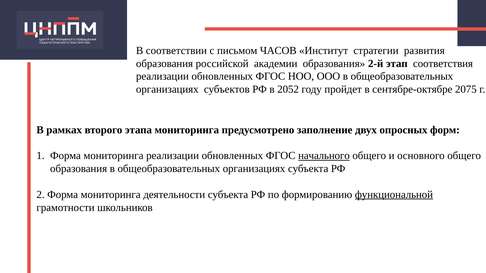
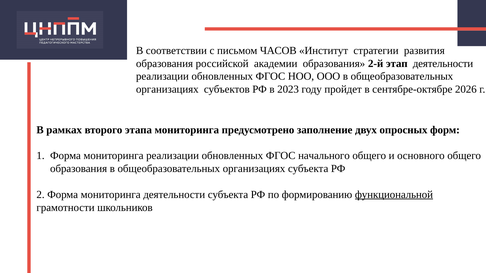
этап соответствия: соответствия -> деятельности
2052: 2052 -> 2023
2075: 2075 -> 2026
начального underline: present -> none
